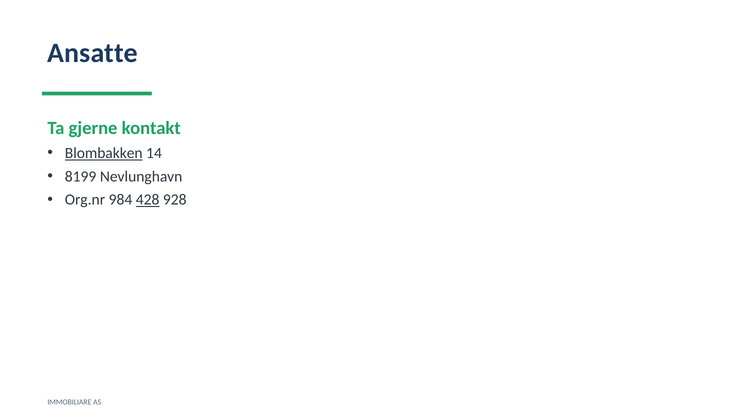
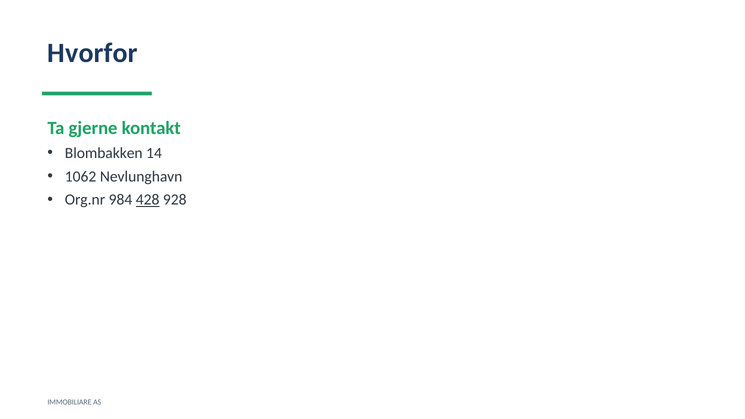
Ansatte: Ansatte -> Hvorfor
Blombakken underline: present -> none
8199: 8199 -> 1062
